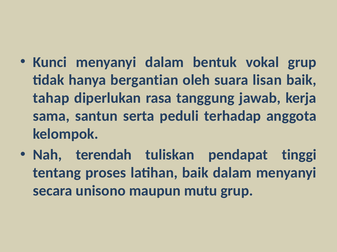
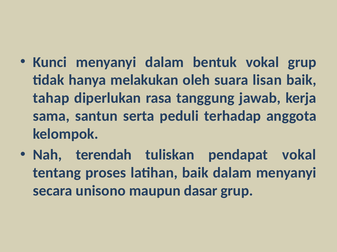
bergantian: bergantian -> melakukan
pendapat tinggi: tinggi -> vokal
mutu: mutu -> dasar
